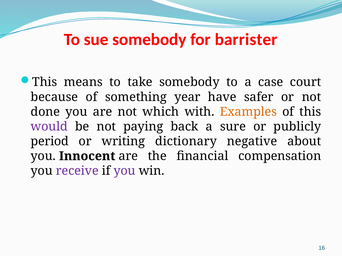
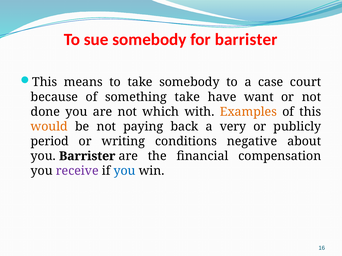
something year: year -> take
safer: safer -> want
would colour: purple -> orange
sure: sure -> very
dictionary: dictionary -> conditions
you Innocent: Innocent -> Barrister
you at (125, 171) colour: purple -> blue
